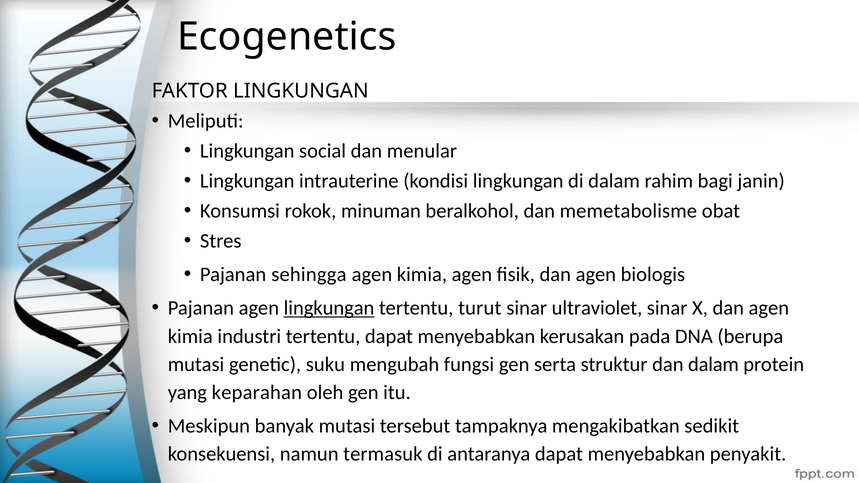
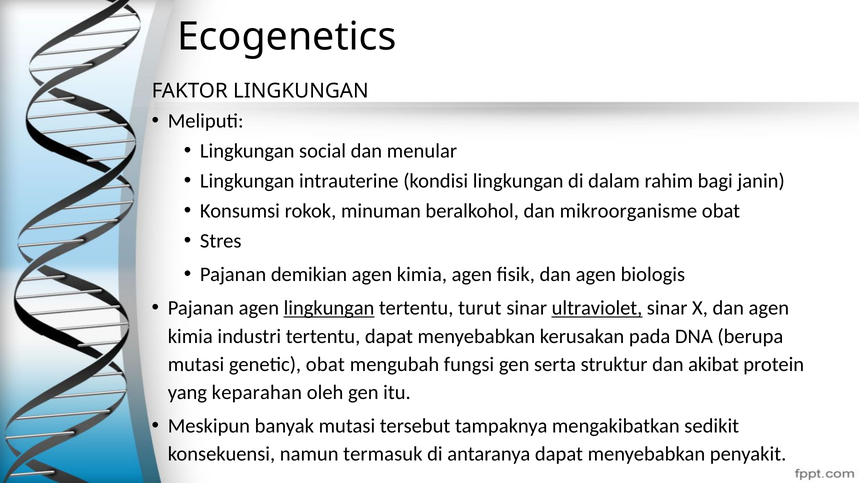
memetabolisme: memetabolisme -> mikroorganisme
sehingga: sehingga -> demikian
ultraviolet underline: none -> present
genetic suku: suku -> obat
dan dalam: dalam -> akibat
